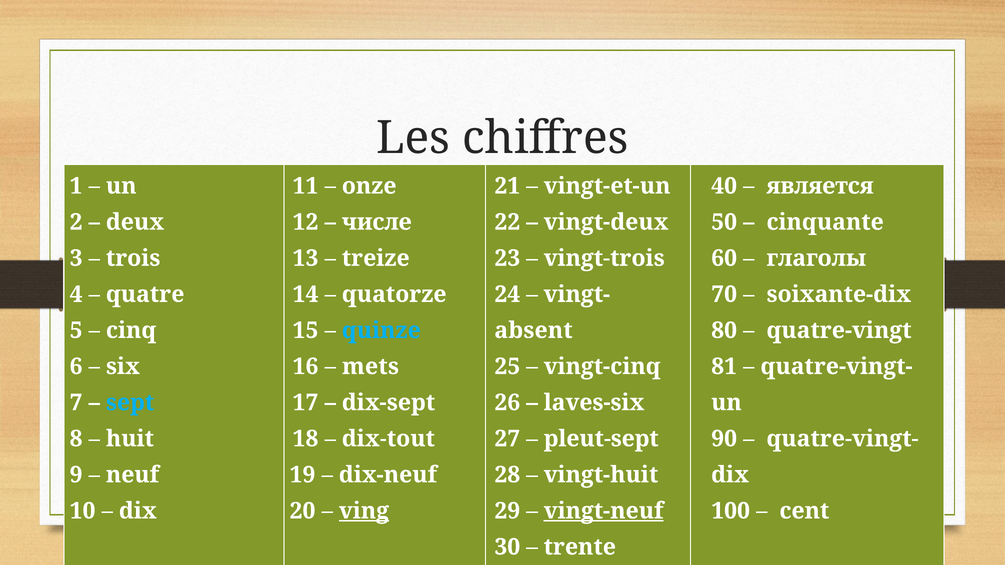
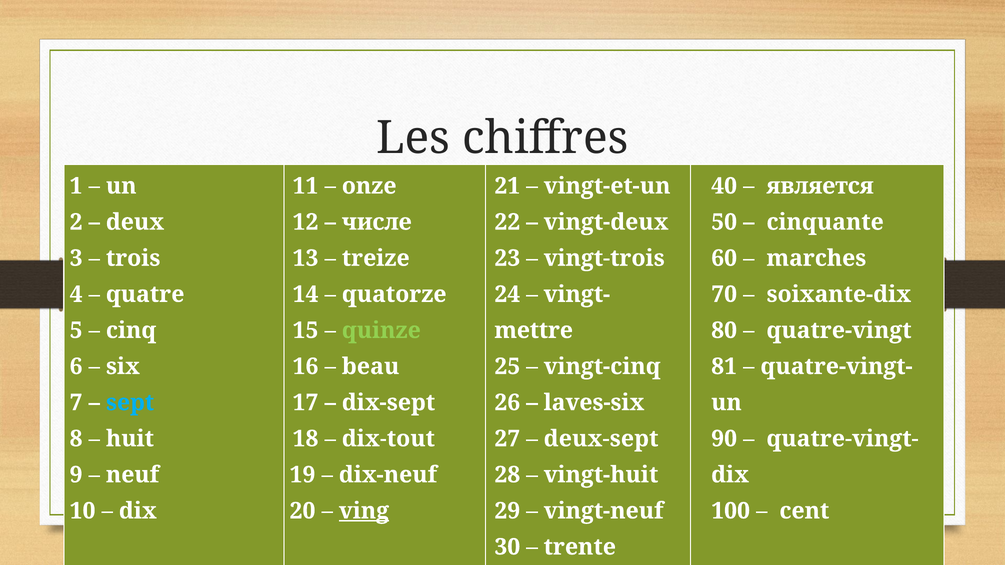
глаголы: глаголы -> marches
quinze colour: light blue -> light green
absent: absent -> mettre
mets: mets -> beau
pleut-sept: pleut-sept -> deux-sept
vingt-neuf underline: present -> none
